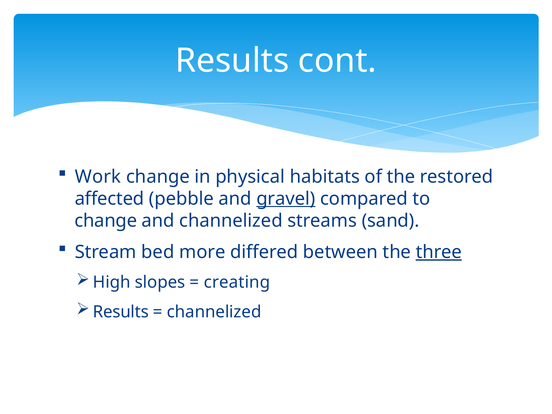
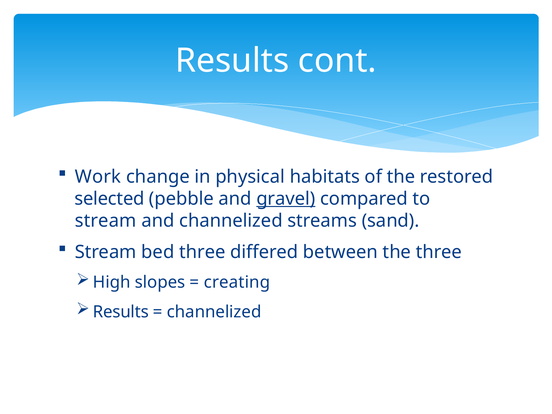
affected: affected -> selected
change at (106, 221): change -> stream
bed more: more -> three
three at (439, 252) underline: present -> none
